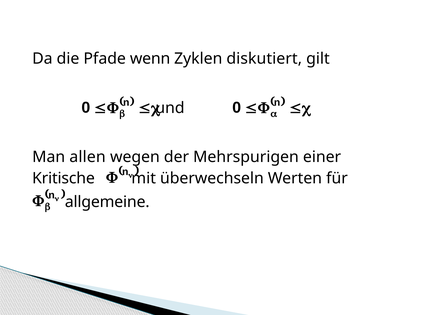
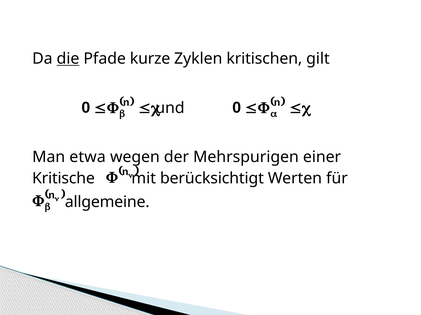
die underline: none -> present
wenn: wenn -> kurze
diskutiert: diskutiert -> kritischen
allen: allen -> etwa
überwechseln: überwechseln -> berücksichtigt
